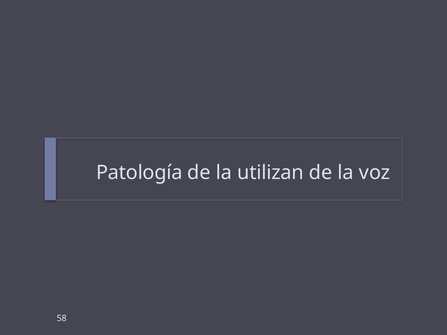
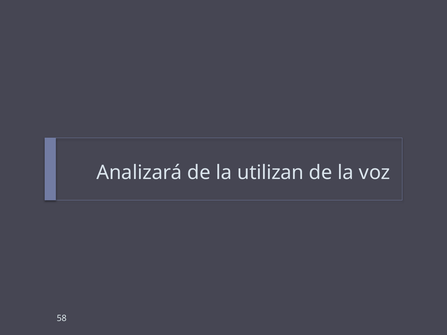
Patología: Patología -> Analizará
